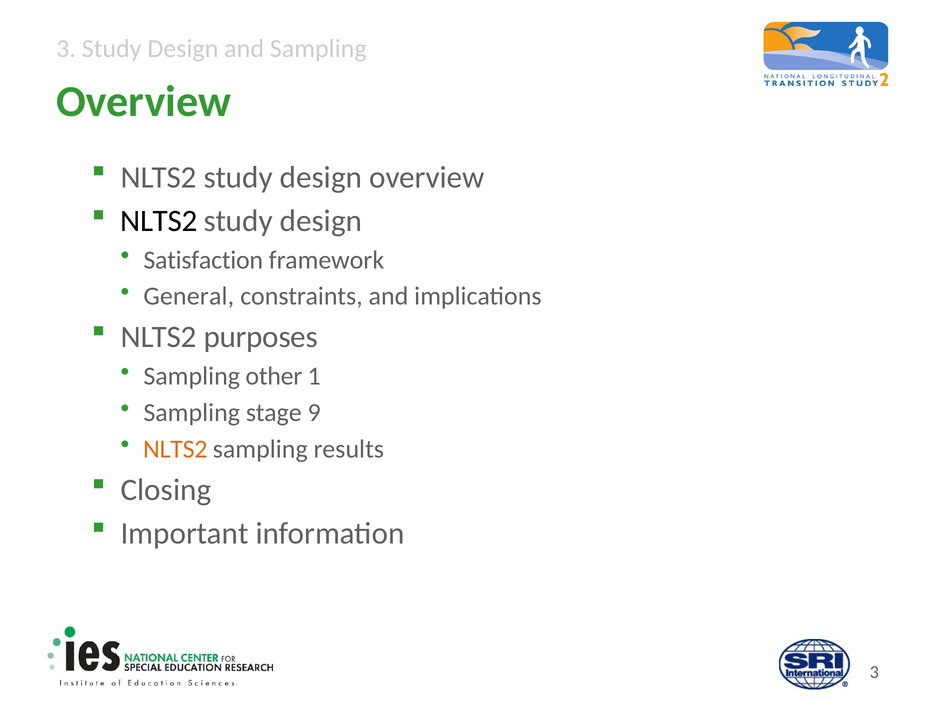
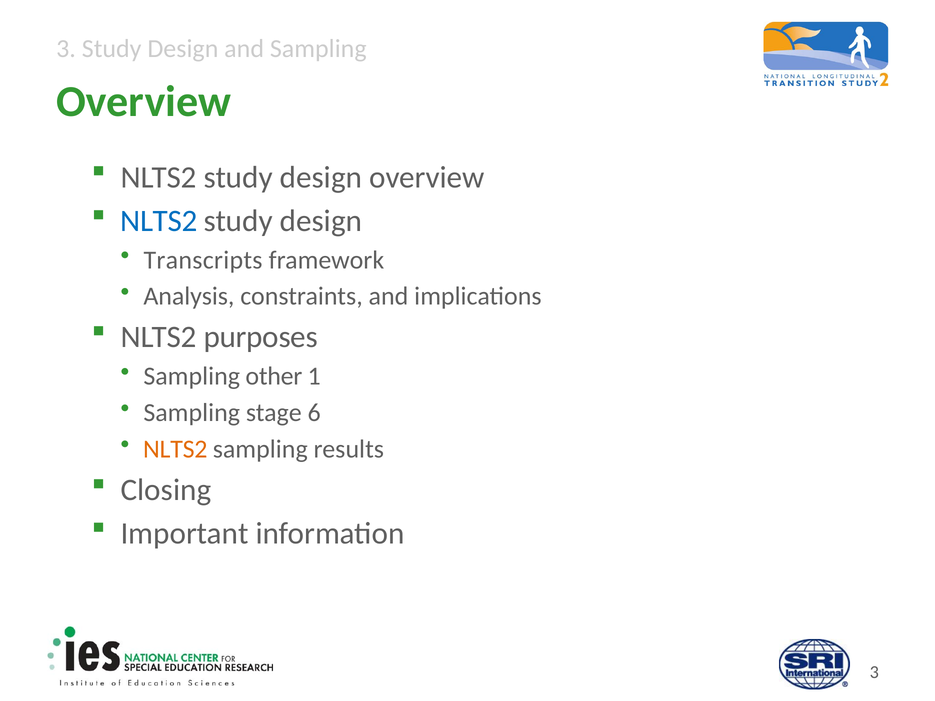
NLTS2 at (159, 221) colour: black -> blue
Satisfaction: Satisfaction -> Transcripts
General: General -> Analysis
9: 9 -> 6
